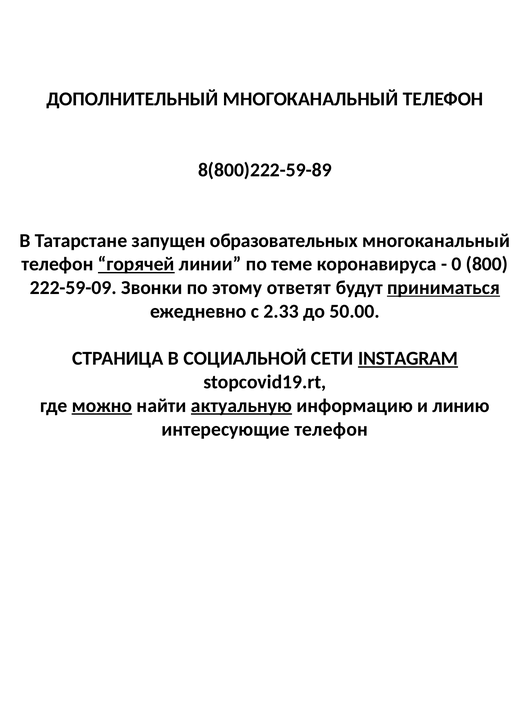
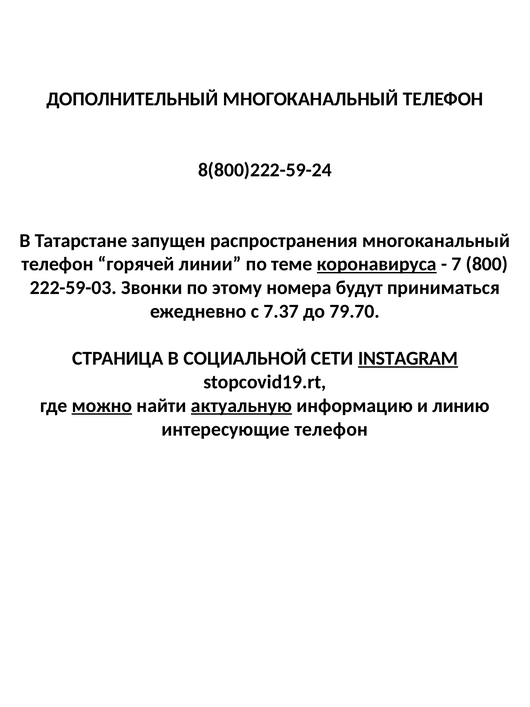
8(800)222-59-89: 8(800)222-59-89 -> 8(800)222-59-24
образовательных: образовательных -> распространения
горячей underline: present -> none
коронавируса underline: none -> present
0: 0 -> 7
222-59-09: 222-59-09 -> 222-59-03
ответят: ответят -> номера
приниматься underline: present -> none
2.33: 2.33 -> 7.37
50.00: 50.00 -> 79.70
